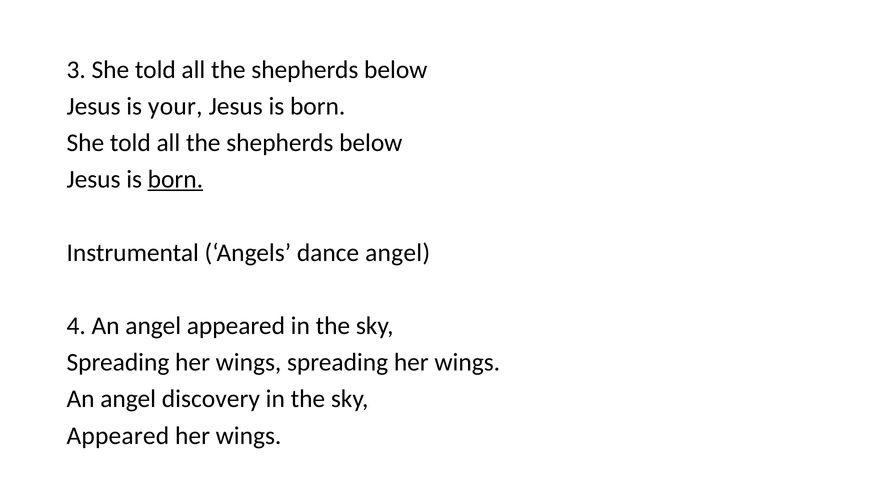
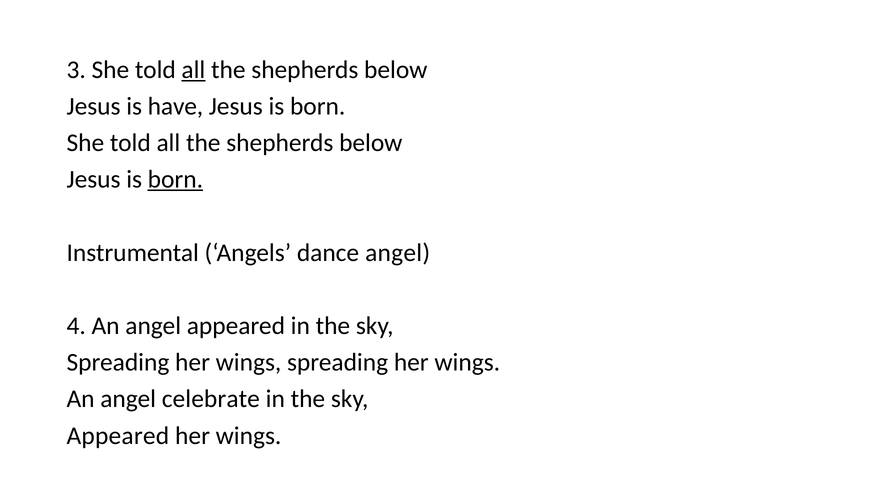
all at (193, 70) underline: none -> present
your: your -> have
discovery: discovery -> celebrate
